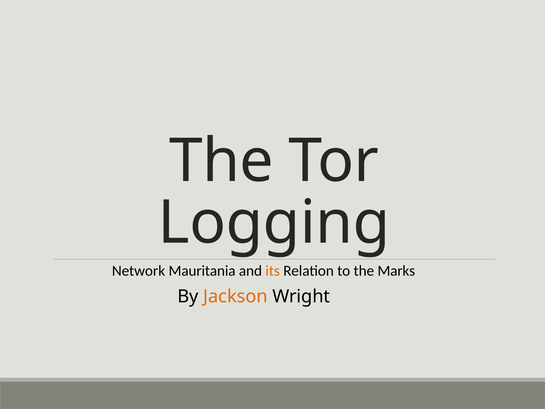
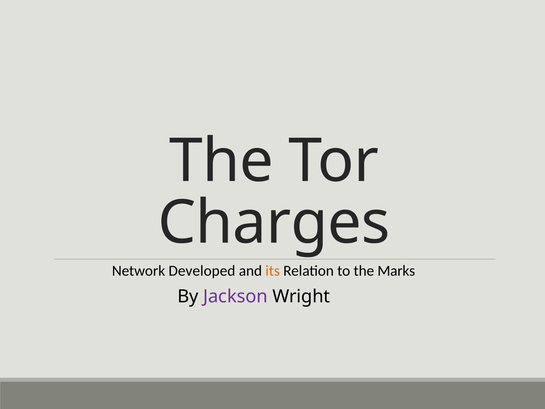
Logging: Logging -> Charges
Mauritania: Mauritania -> Developed
Jackson colour: orange -> purple
